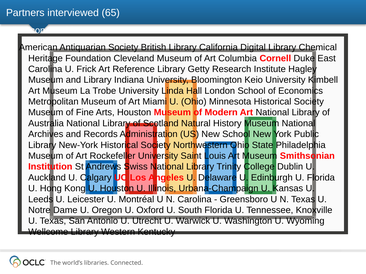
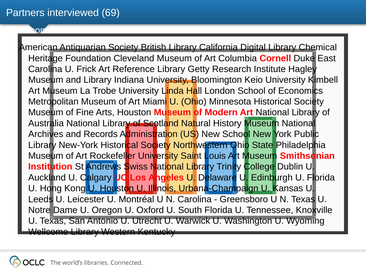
65: 65 -> 69
